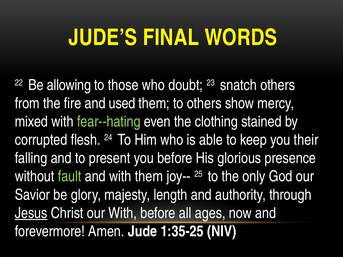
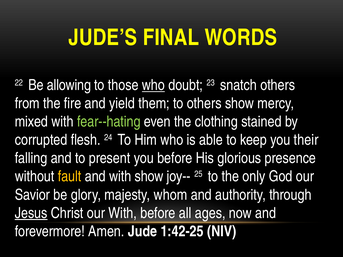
who at (153, 85) underline: none -> present
used: used -> yield
fault colour: light green -> yellow
with them: them -> show
length: length -> whom
1:35-25: 1:35-25 -> 1:42-25
